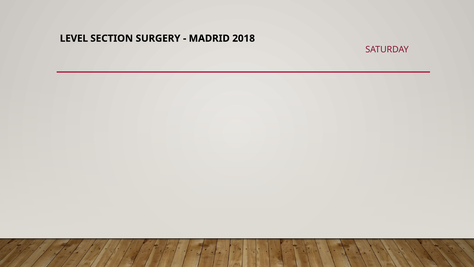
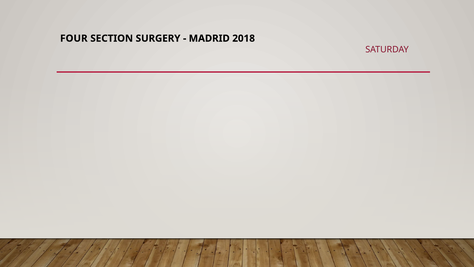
LEVEL: LEVEL -> FOUR
